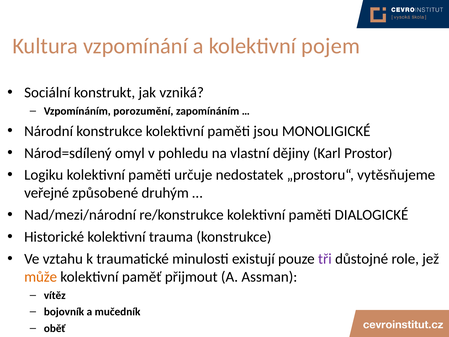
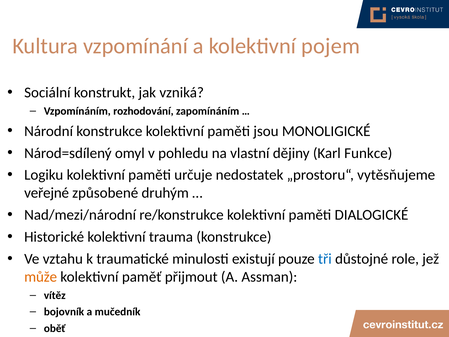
porozumění: porozumění -> rozhodování
Prostor: Prostor -> Funkce
tři colour: purple -> blue
